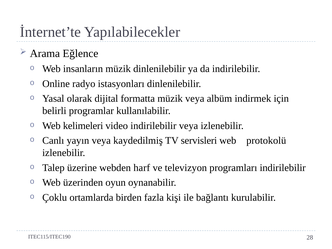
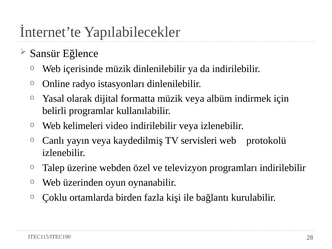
Arama: Arama -> Sansür
insanların: insanların -> içerisinde
harf: harf -> özel
